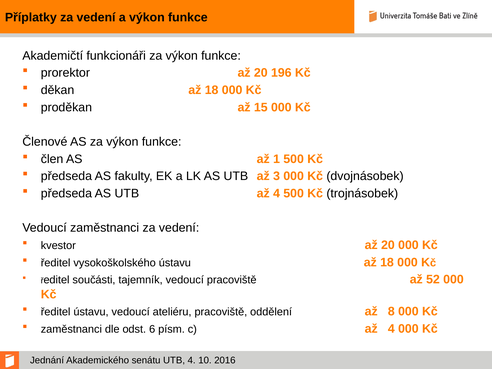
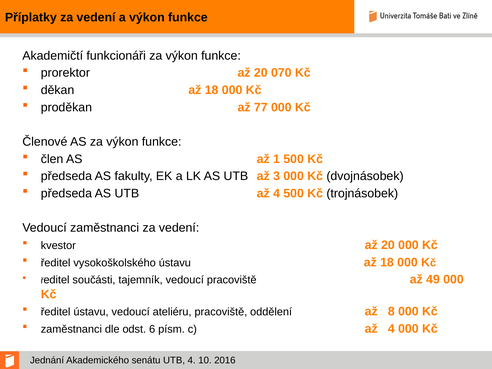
196: 196 -> 070
15: 15 -> 77
52: 52 -> 49
